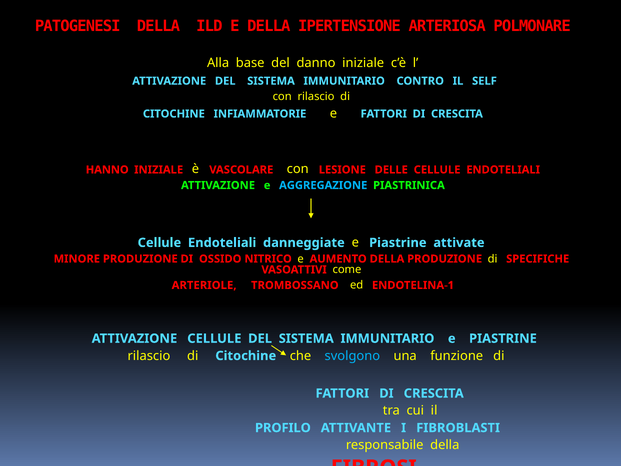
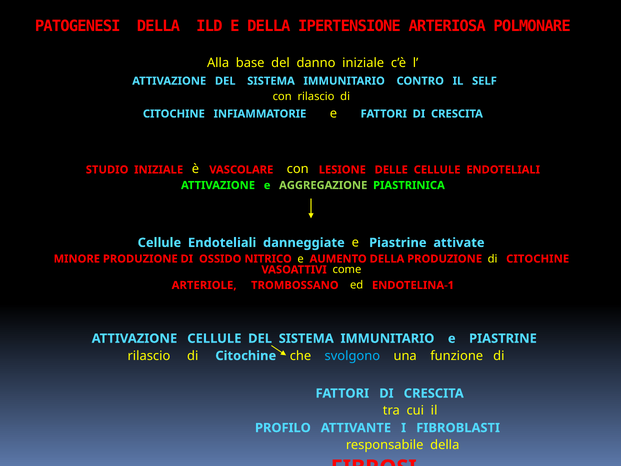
HANNO: HANNO -> STUDIO
AGGREGAZIONE colour: light blue -> light green
PRODUZIONE di SPECIFICHE: SPECIFICHE -> CITOCHINE
